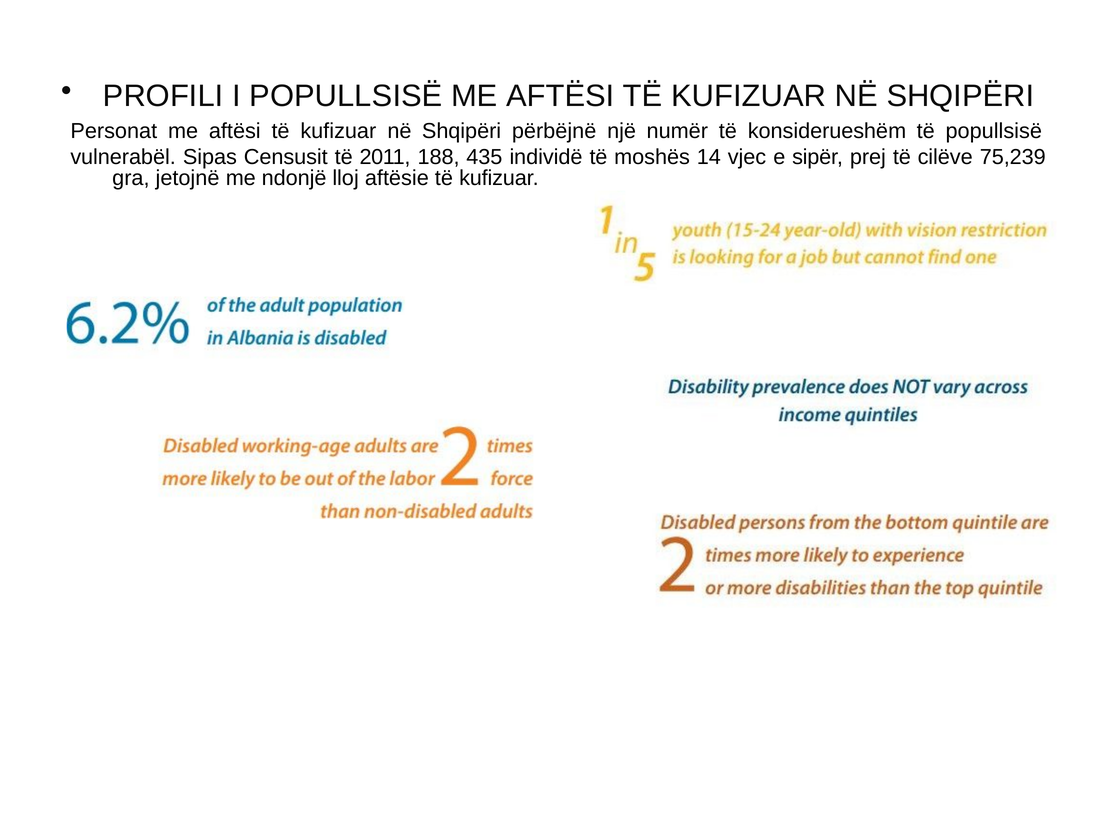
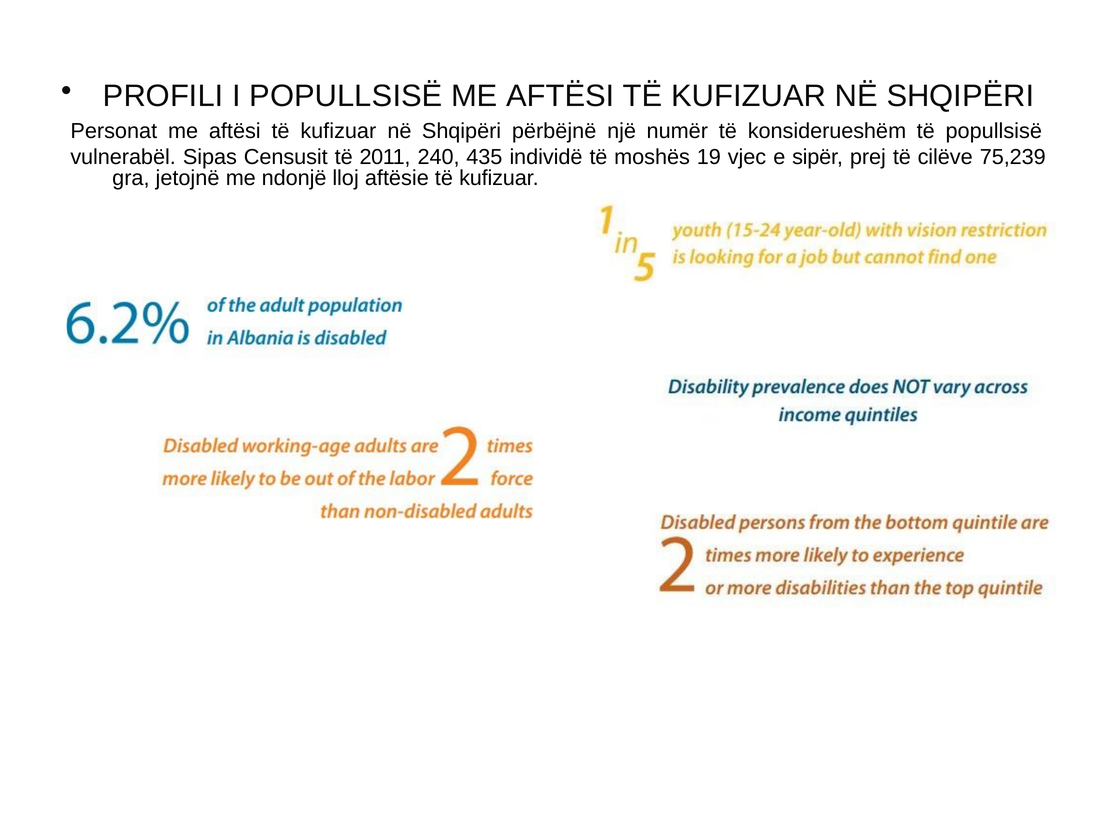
188: 188 -> 240
14: 14 -> 19
